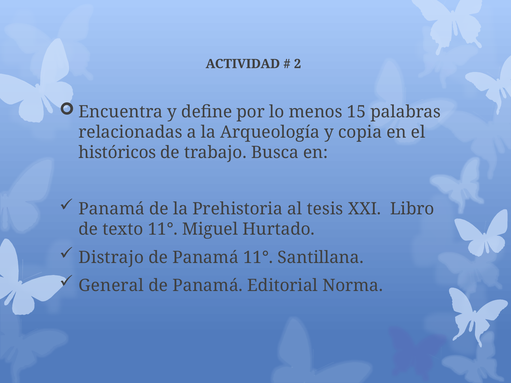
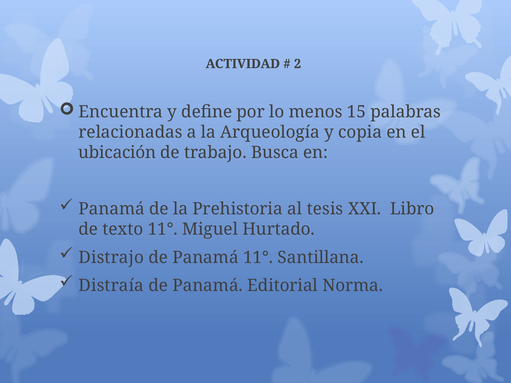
históricos: históricos -> ubicación
General: General -> Distraía
